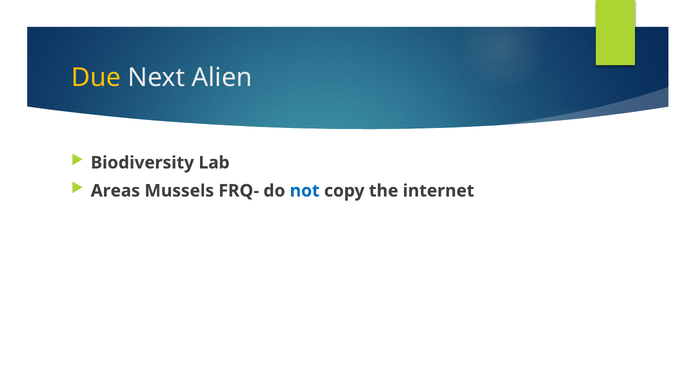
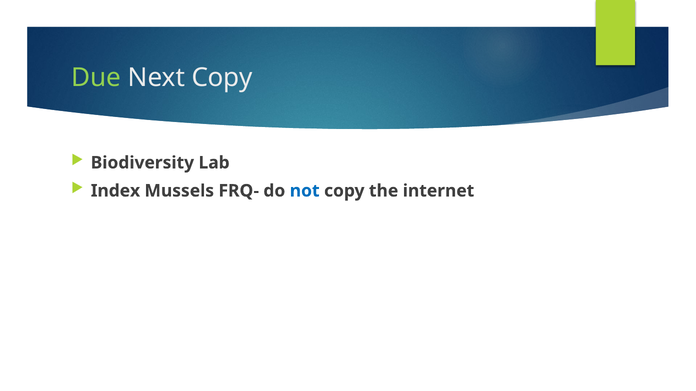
Due colour: yellow -> light green
Next Alien: Alien -> Copy
Areas: Areas -> Index
